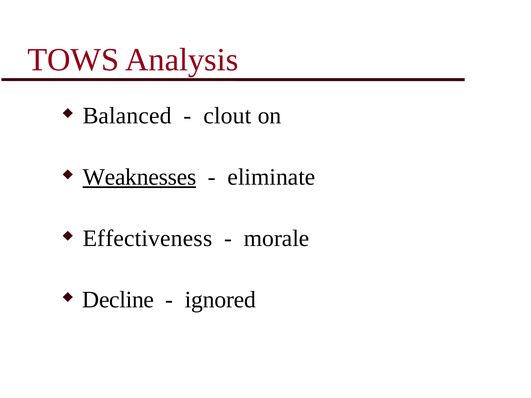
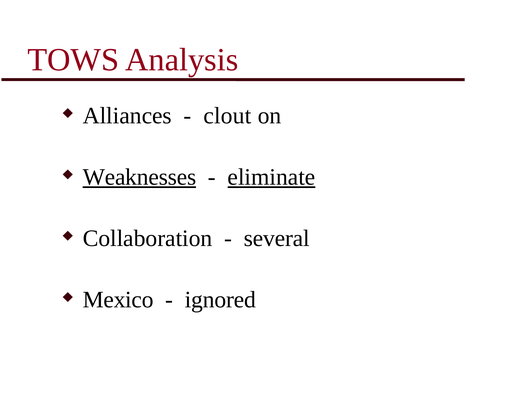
Balanced: Balanced -> Alliances
eliminate underline: none -> present
Effectiveness: Effectiveness -> Collaboration
morale: morale -> several
Decline: Decline -> Mexico
